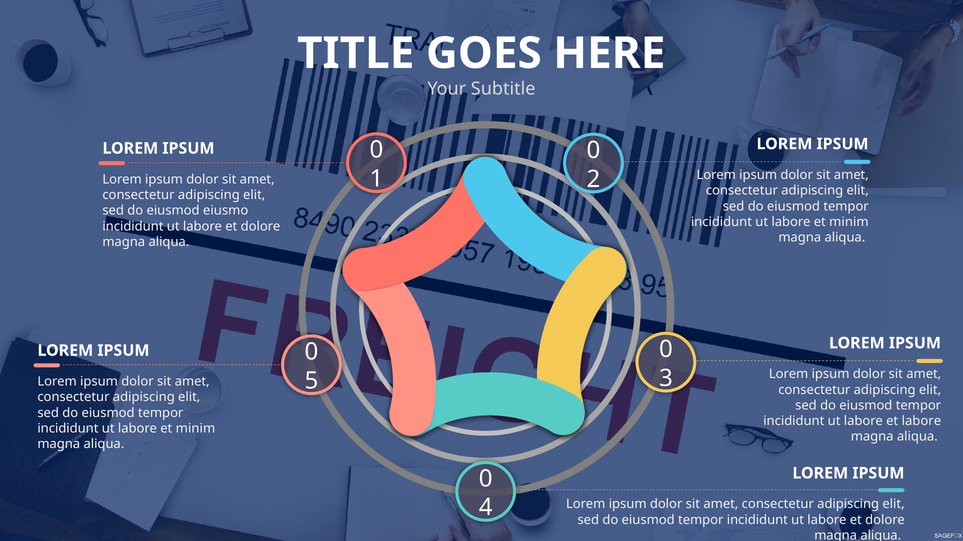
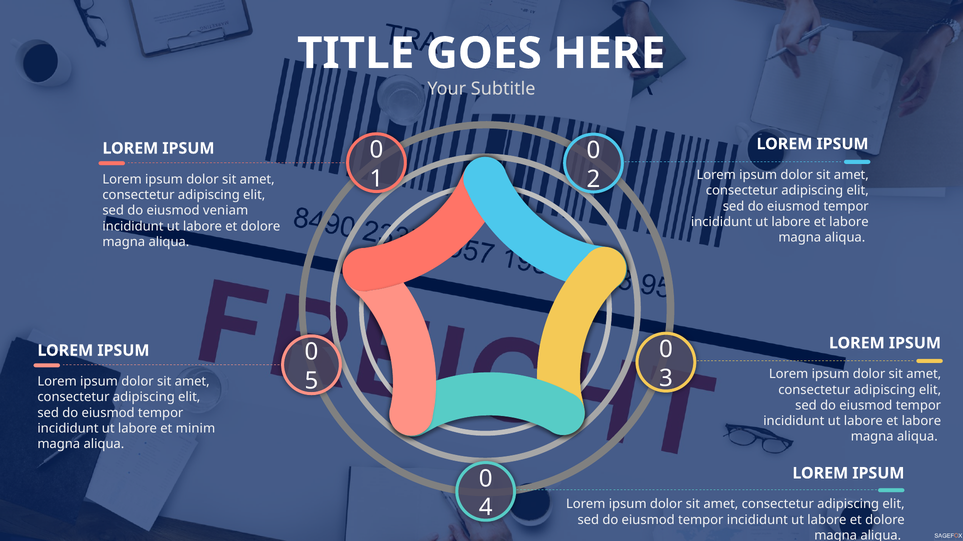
eiusmo: eiusmo -> veniam
minim at (849, 222): minim -> labore
